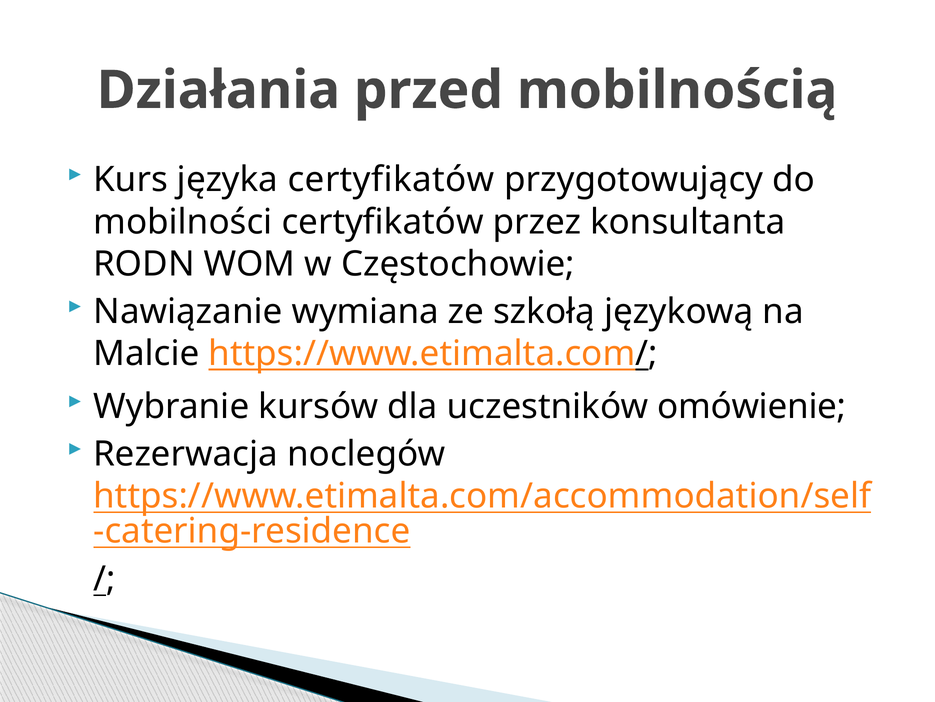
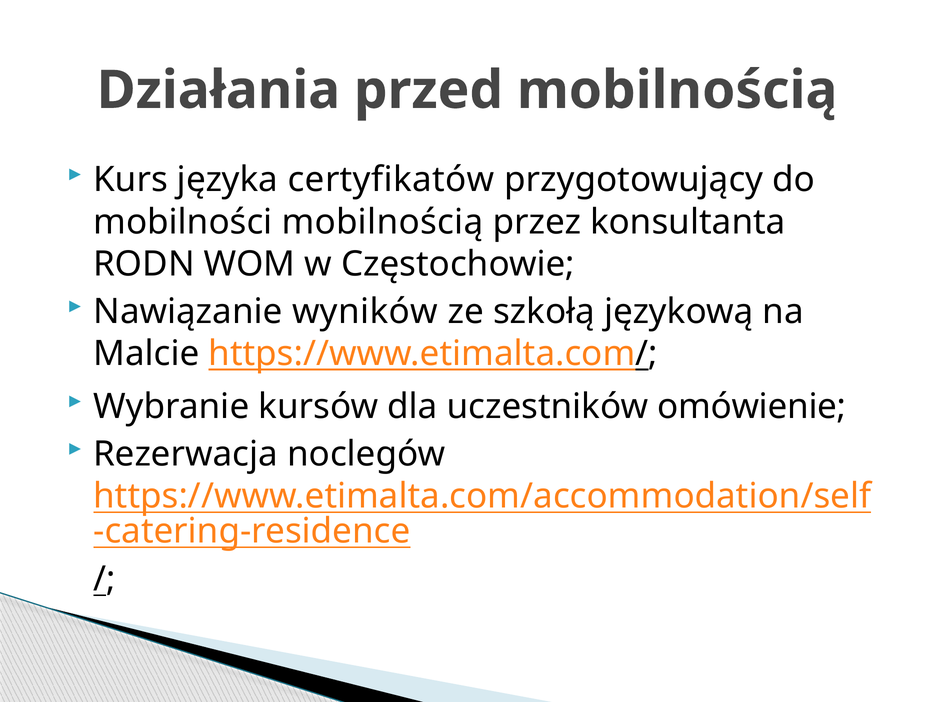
mobilności certyfikatów: certyfikatów -> mobilnością
wymiana: wymiana -> wyników
